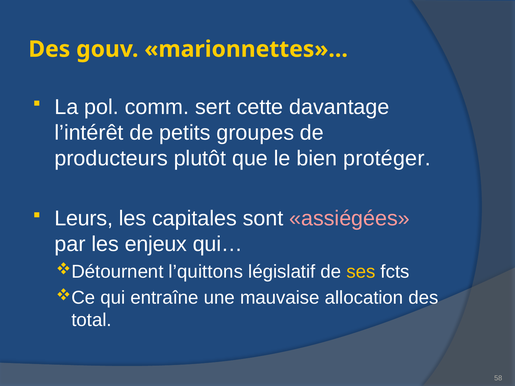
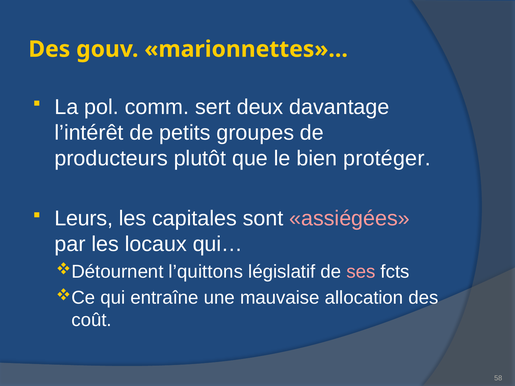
cette: cette -> deux
enjeux: enjeux -> locaux
ses colour: yellow -> pink
total: total -> coût
